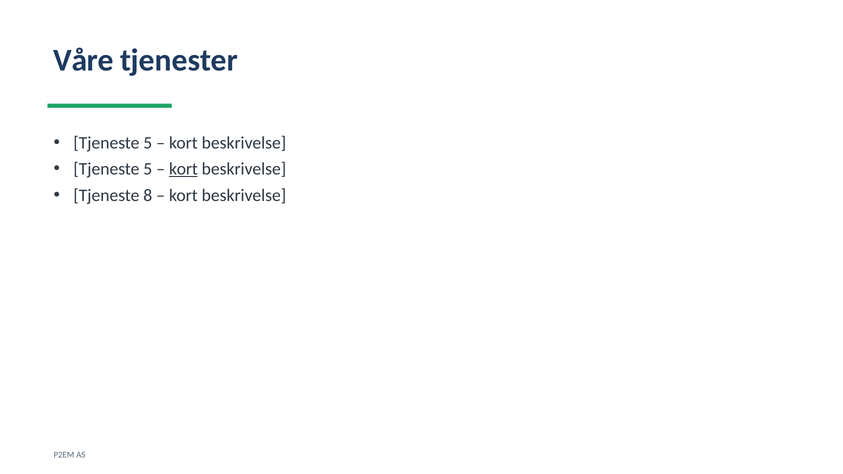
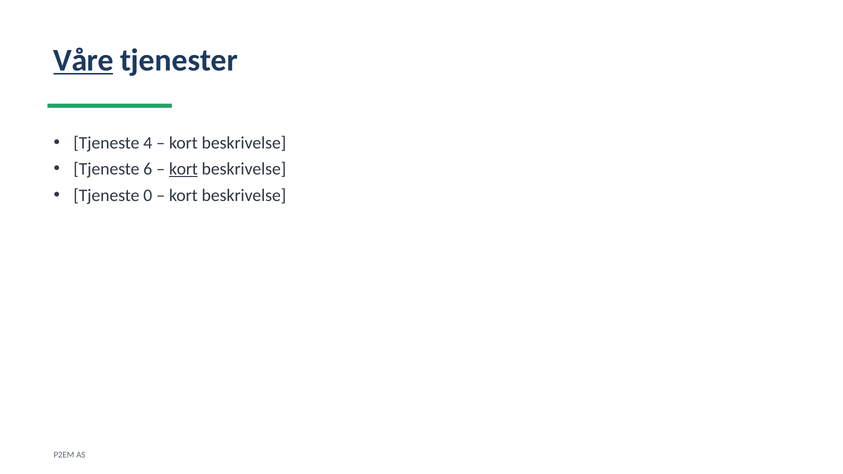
Våre underline: none -> present
5 at (148, 143): 5 -> 4
5 at (148, 169): 5 -> 6
8: 8 -> 0
